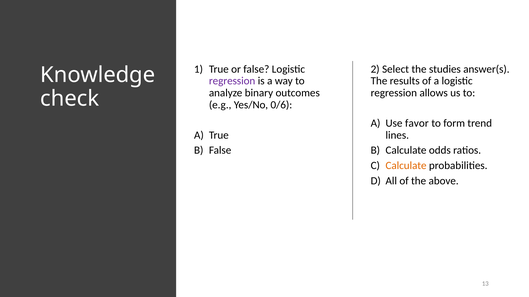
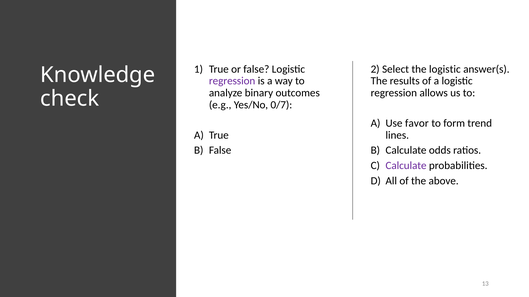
the studies: studies -> logistic
0/6: 0/6 -> 0/7
Calculate at (406, 166) colour: orange -> purple
